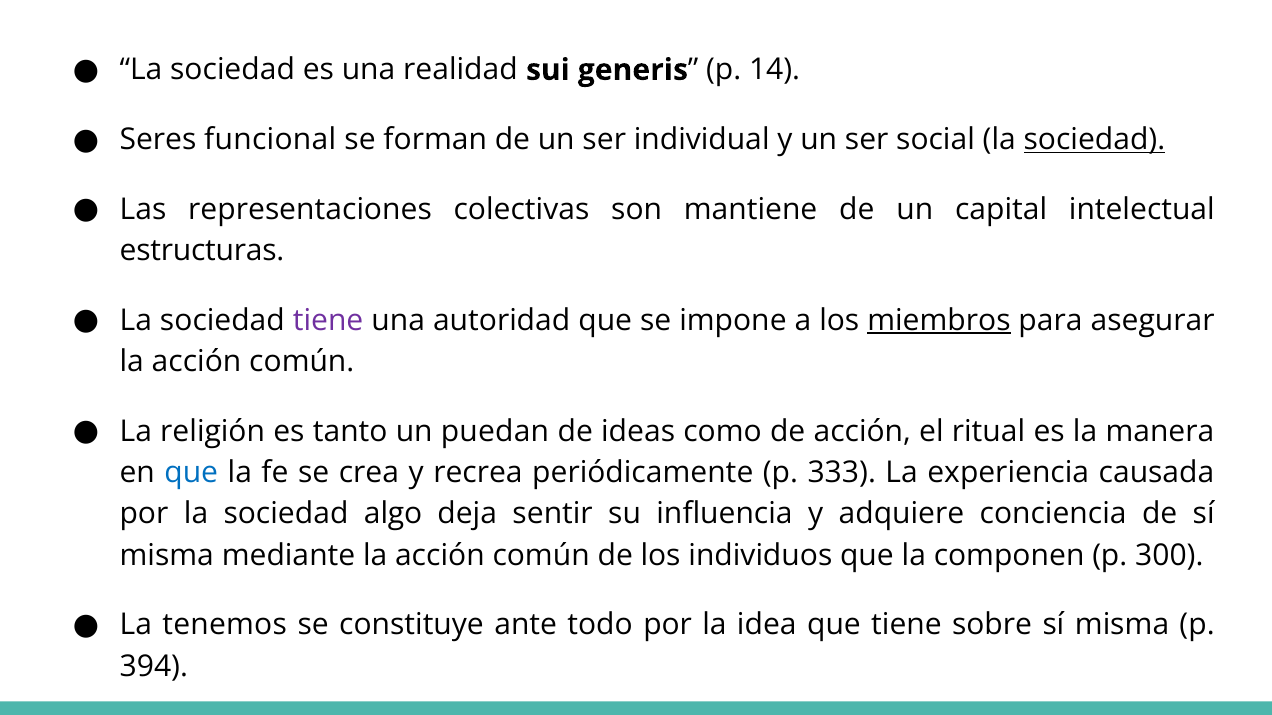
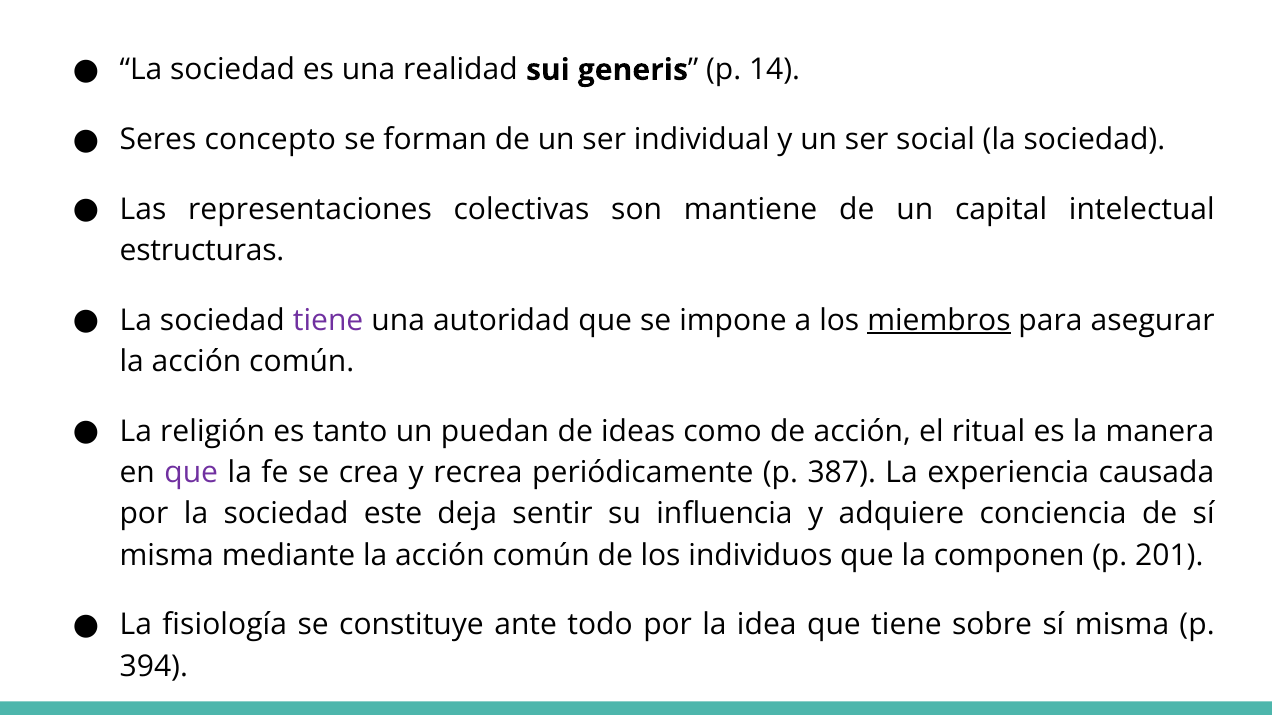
funcional: funcional -> concepto
sociedad at (1094, 140) underline: present -> none
que at (191, 473) colour: blue -> purple
333: 333 -> 387
algo: algo -> este
300: 300 -> 201
tenemos: tenemos -> fisiología
